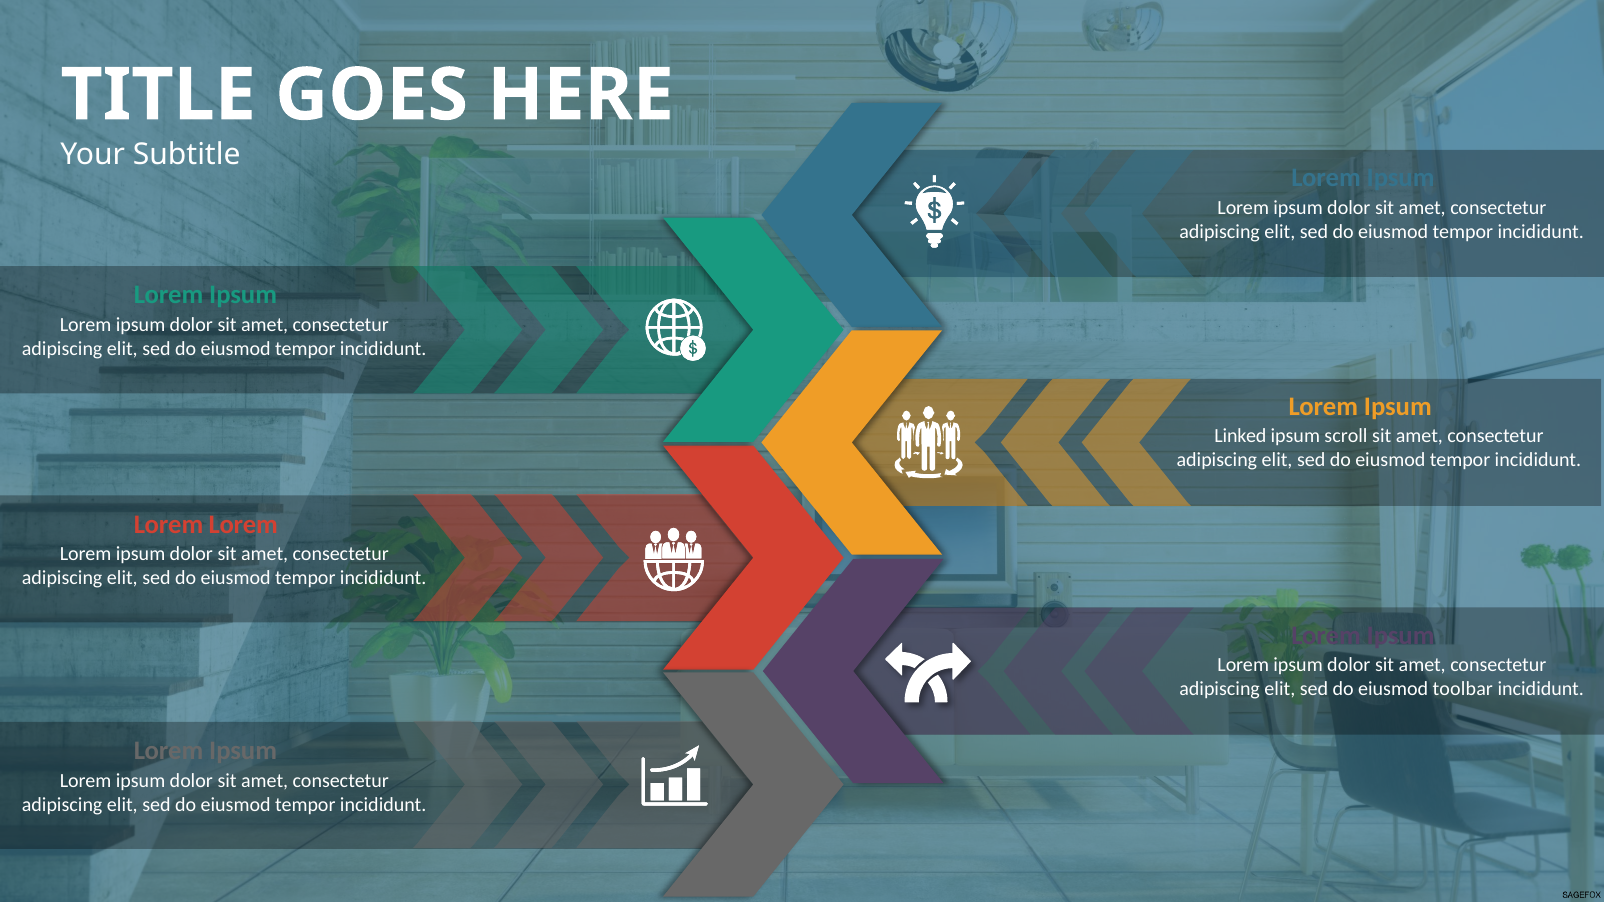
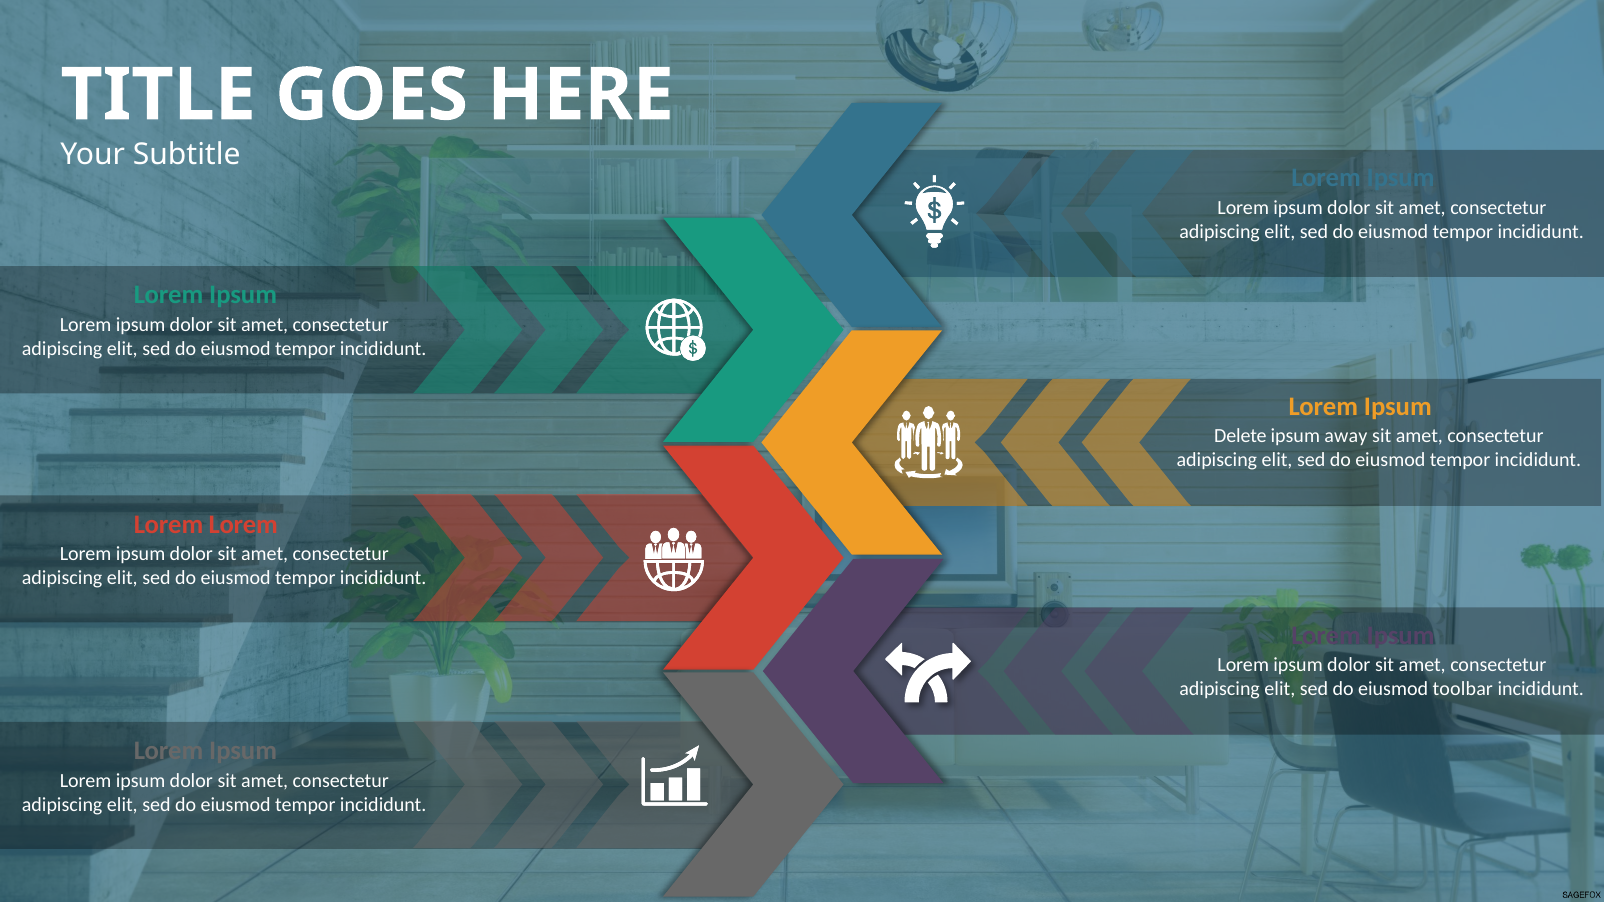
Linked: Linked -> Delete
scroll: scroll -> away
